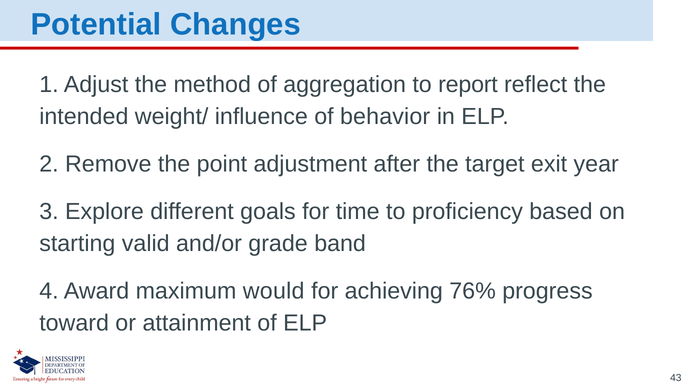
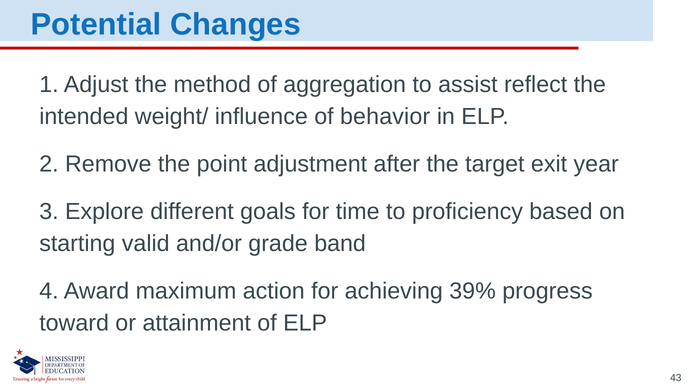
report: report -> assist
would: would -> action
76%: 76% -> 39%
